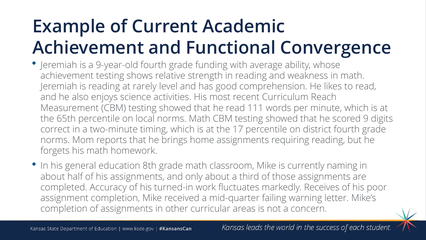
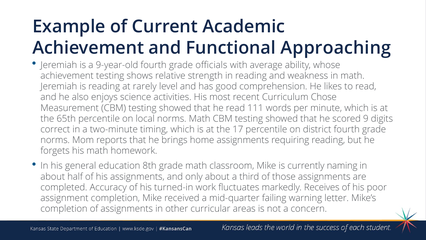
Convergence: Convergence -> Approaching
funding: funding -> officials
Reach: Reach -> Chose
